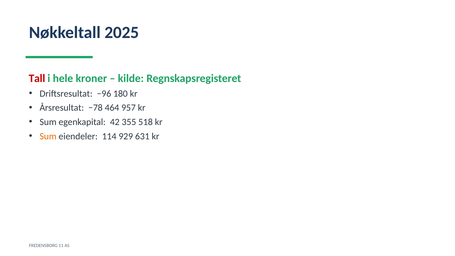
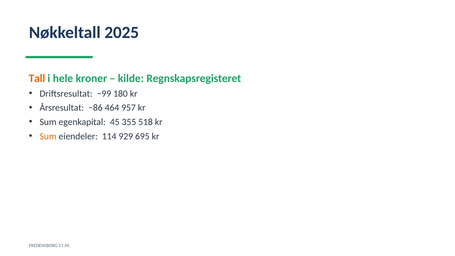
Tall colour: red -> orange
−96: −96 -> −99
−78: −78 -> −86
42: 42 -> 45
631: 631 -> 695
